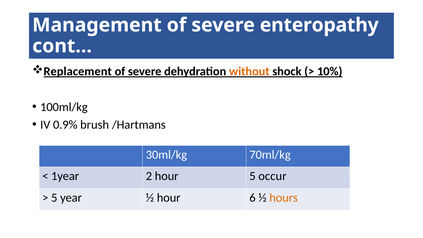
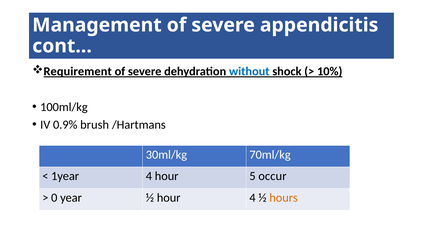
enteropathy: enteropathy -> appendicitis
Replacement: Replacement -> Requirement
without colour: orange -> blue
1year 2: 2 -> 4
5 at (54, 198): 5 -> 0
hour 6: 6 -> 4
